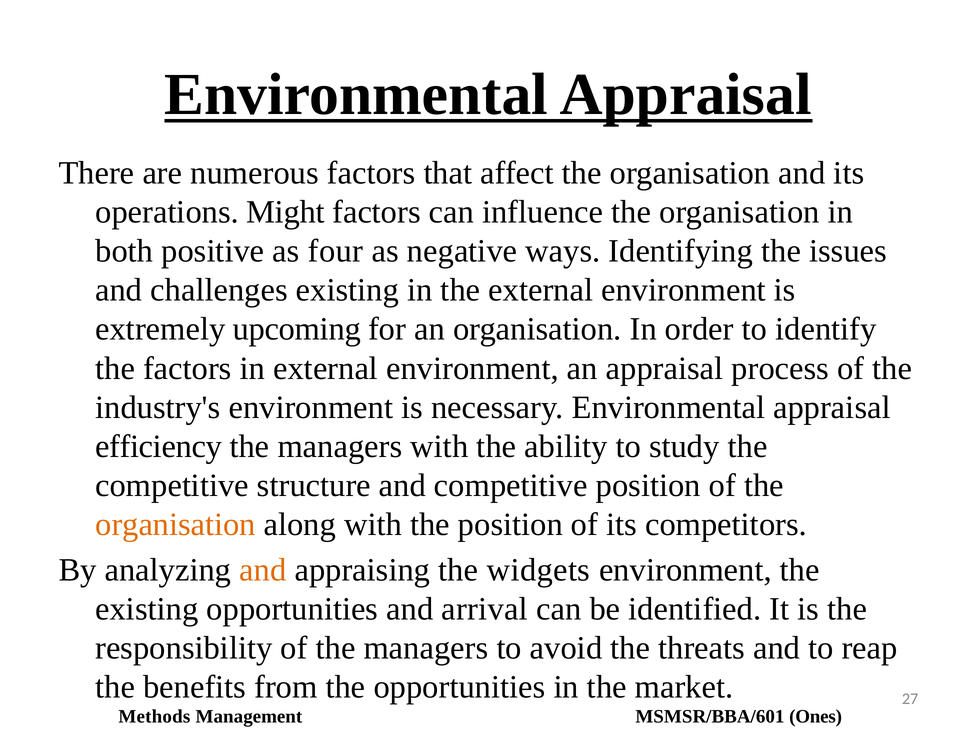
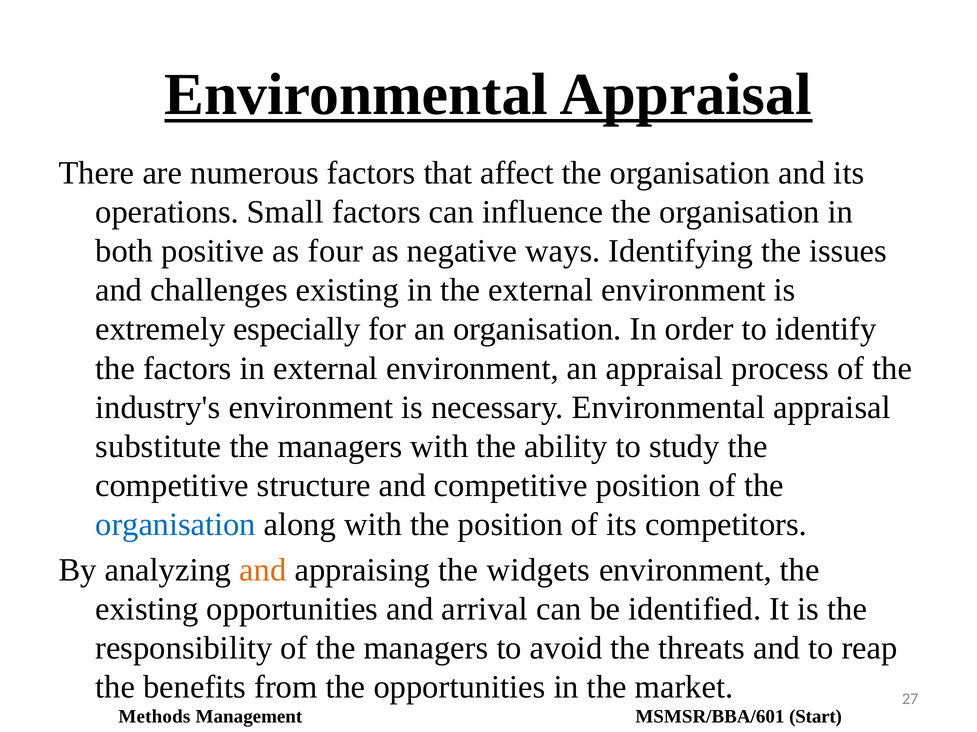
Might: Might -> Small
upcoming: upcoming -> especially
efficiency: efficiency -> substitute
organisation at (175, 525) colour: orange -> blue
Ones: Ones -> Start
